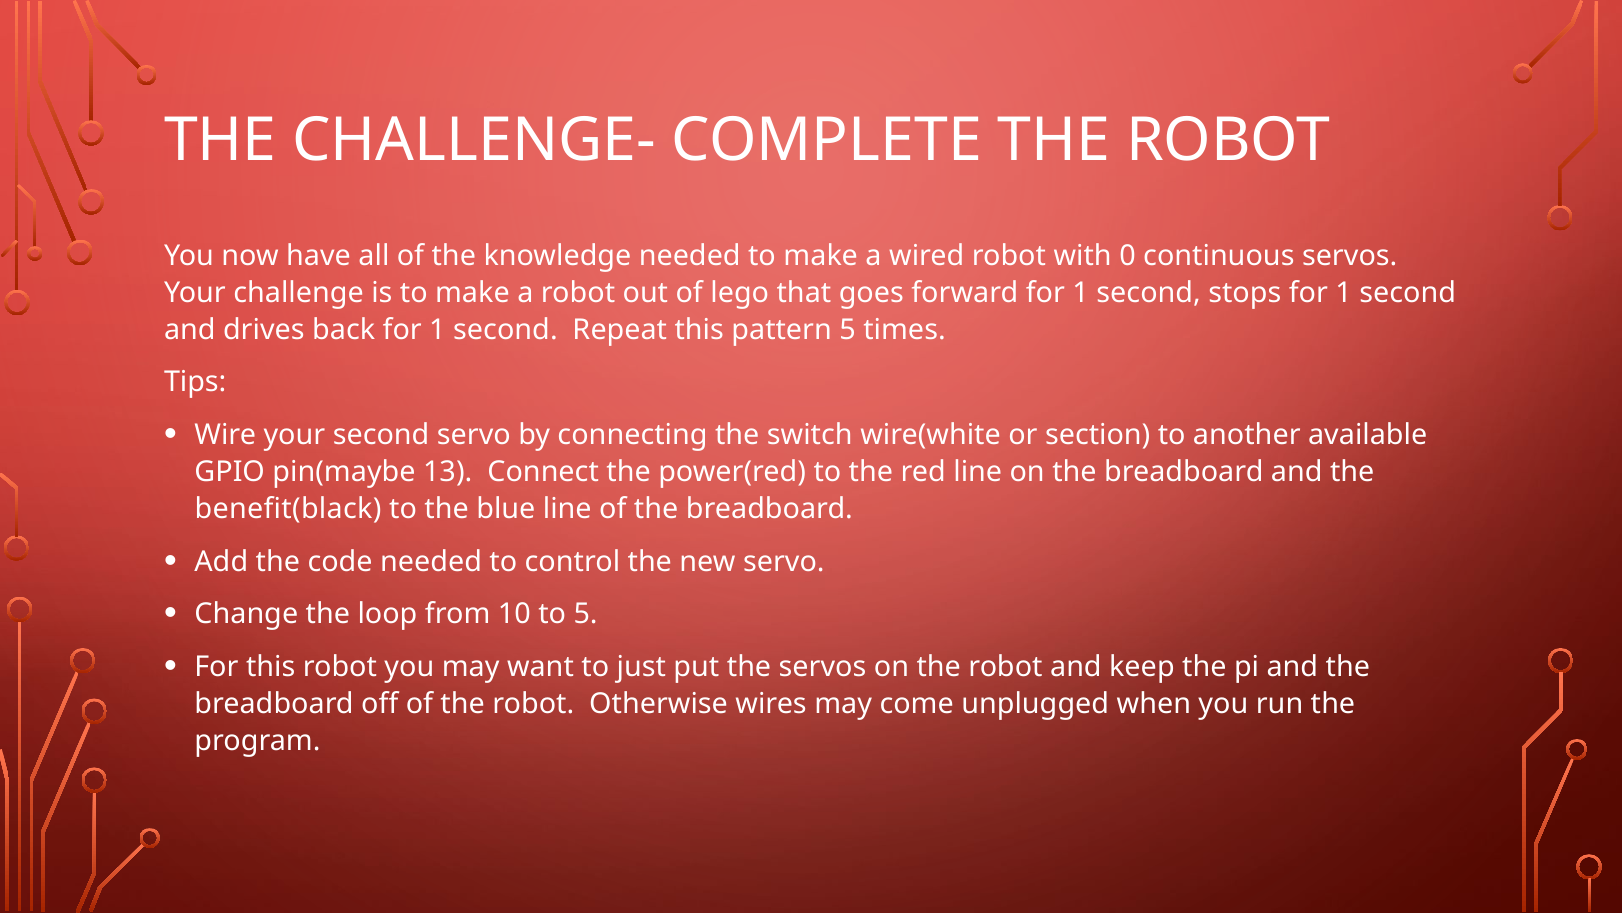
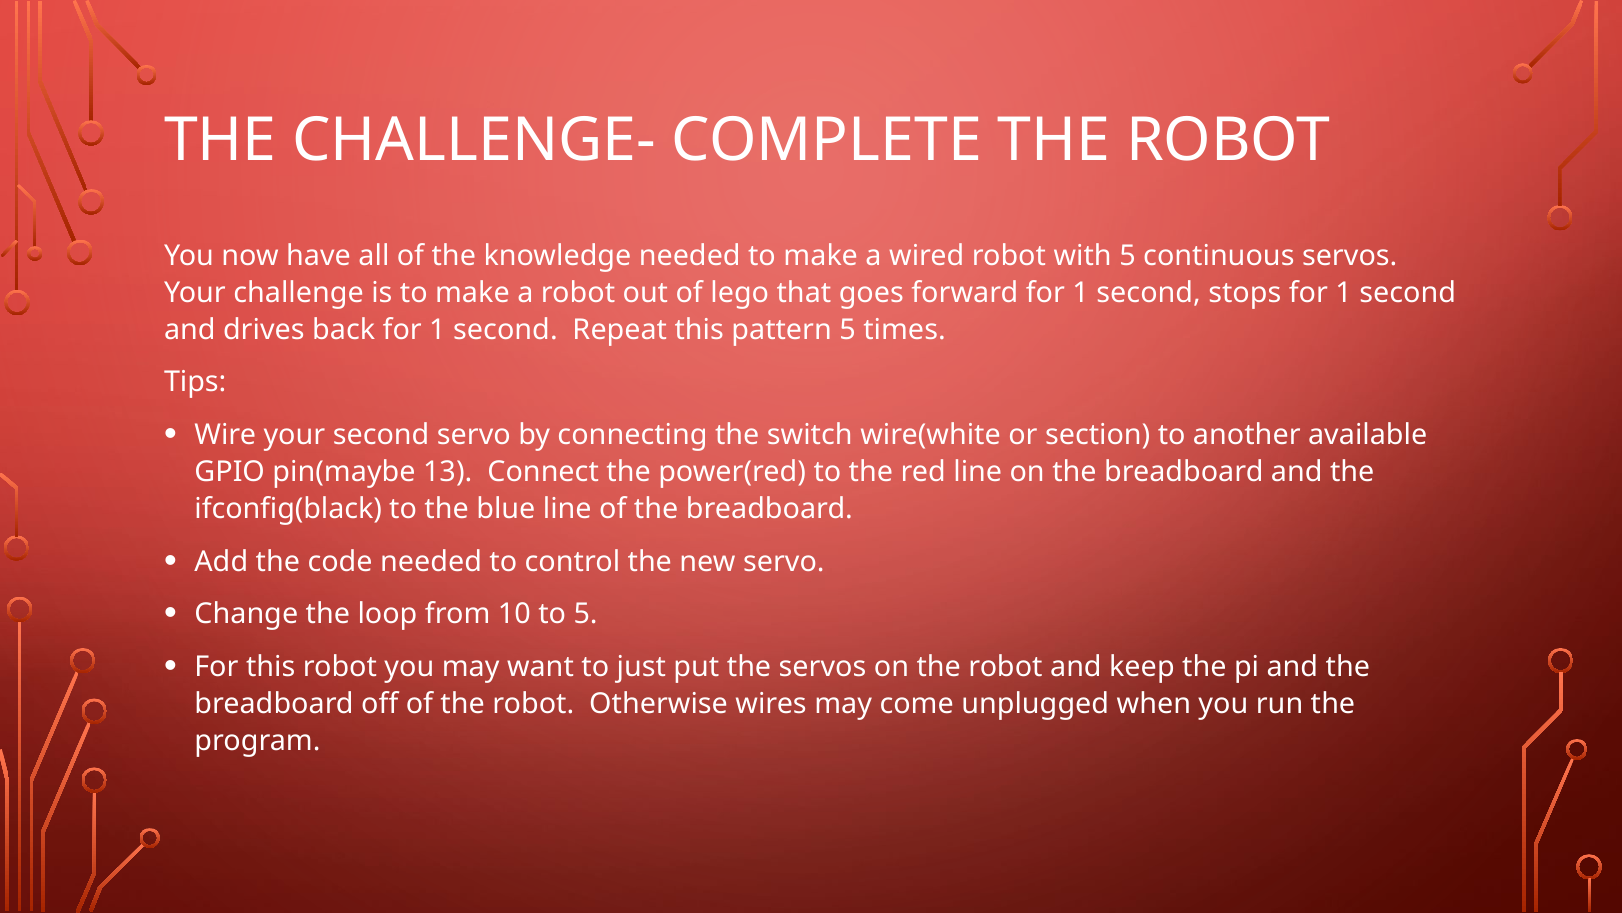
with 0: 0 -> 5
benefit(black: benefit(black -> ifconfig(black
